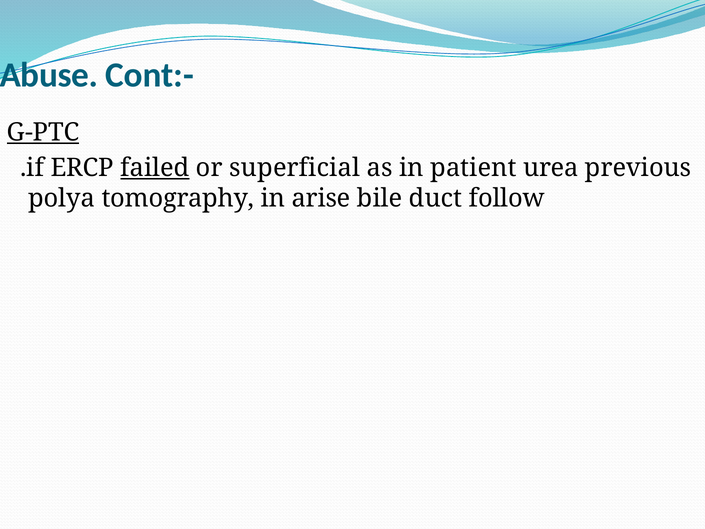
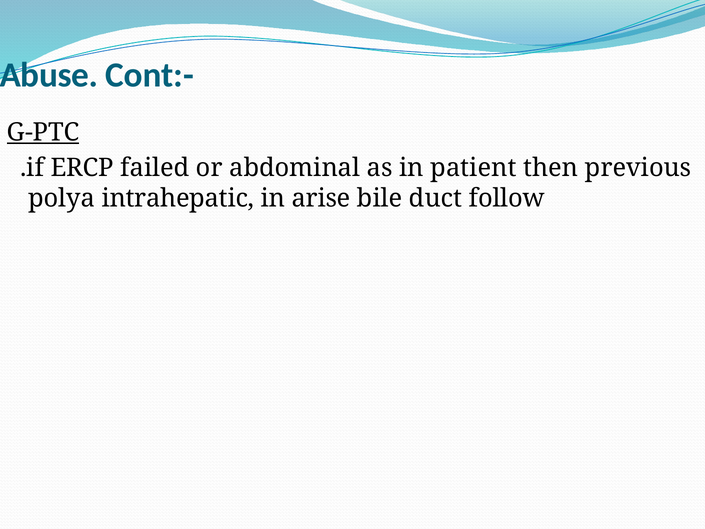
failed underline: present -> none
superficial: superficial -> abdominal
urea: urea -> then
tomography: tomography -> intrahepatic
